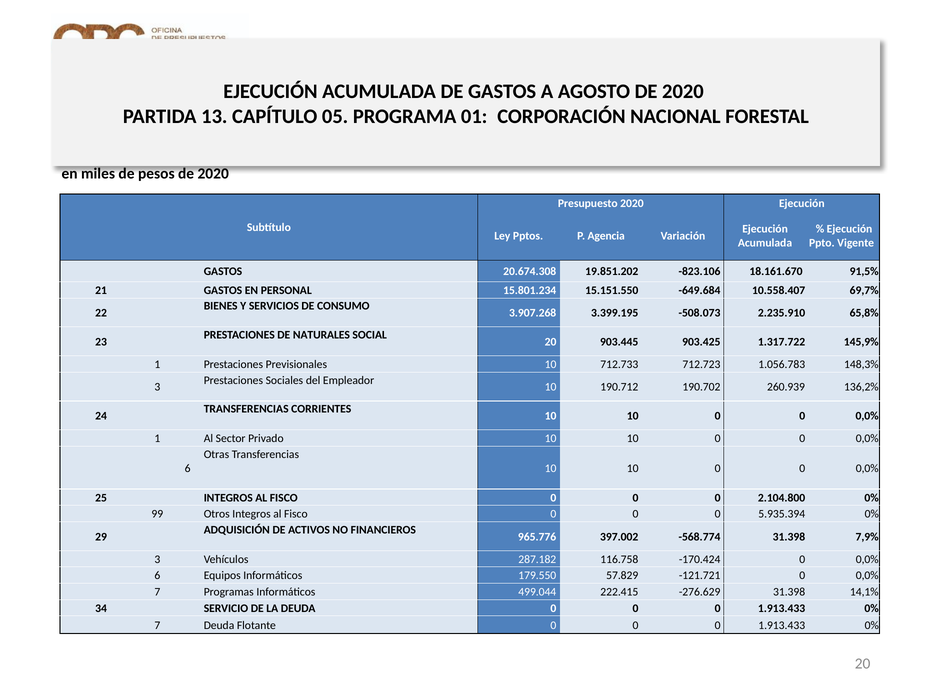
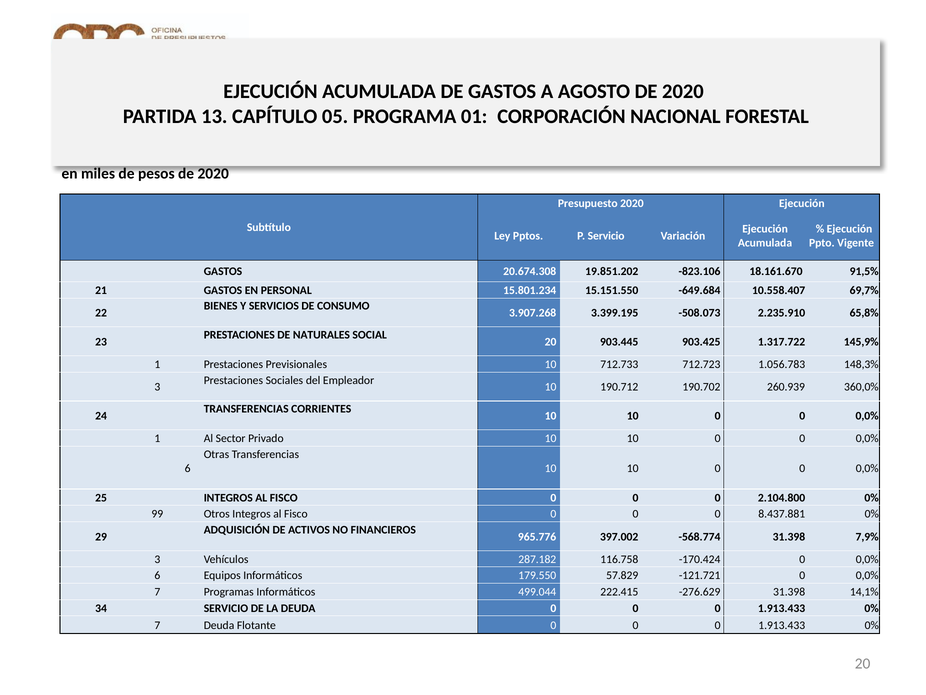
P Agencia: Agencia -> Servicio
136,2%: 136,2% -> 360,0%
5.935.394: 5.935.394 -> 8.437.881
